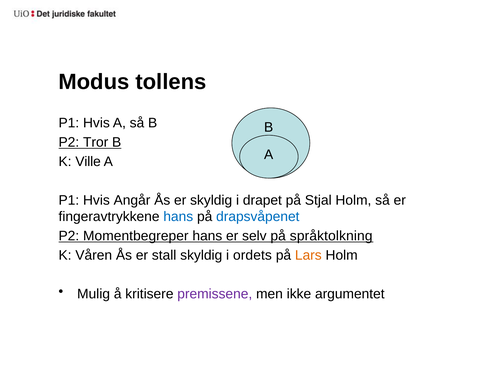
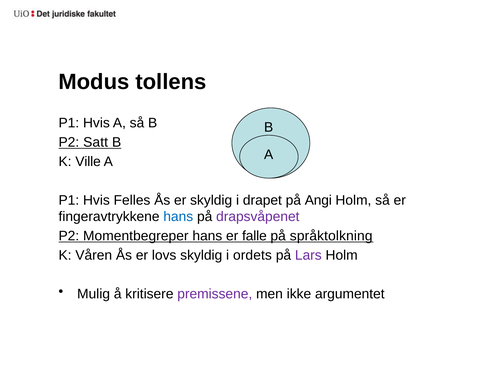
Tror: Tror -> Satt
Angår: Angår -> Felles
Stjal: Stjal -> Angi
drapsvåpenet colour: blue -> purple
selv: selv -> falle
stall: stall -> lovs
Lars colour: orange -> purple
